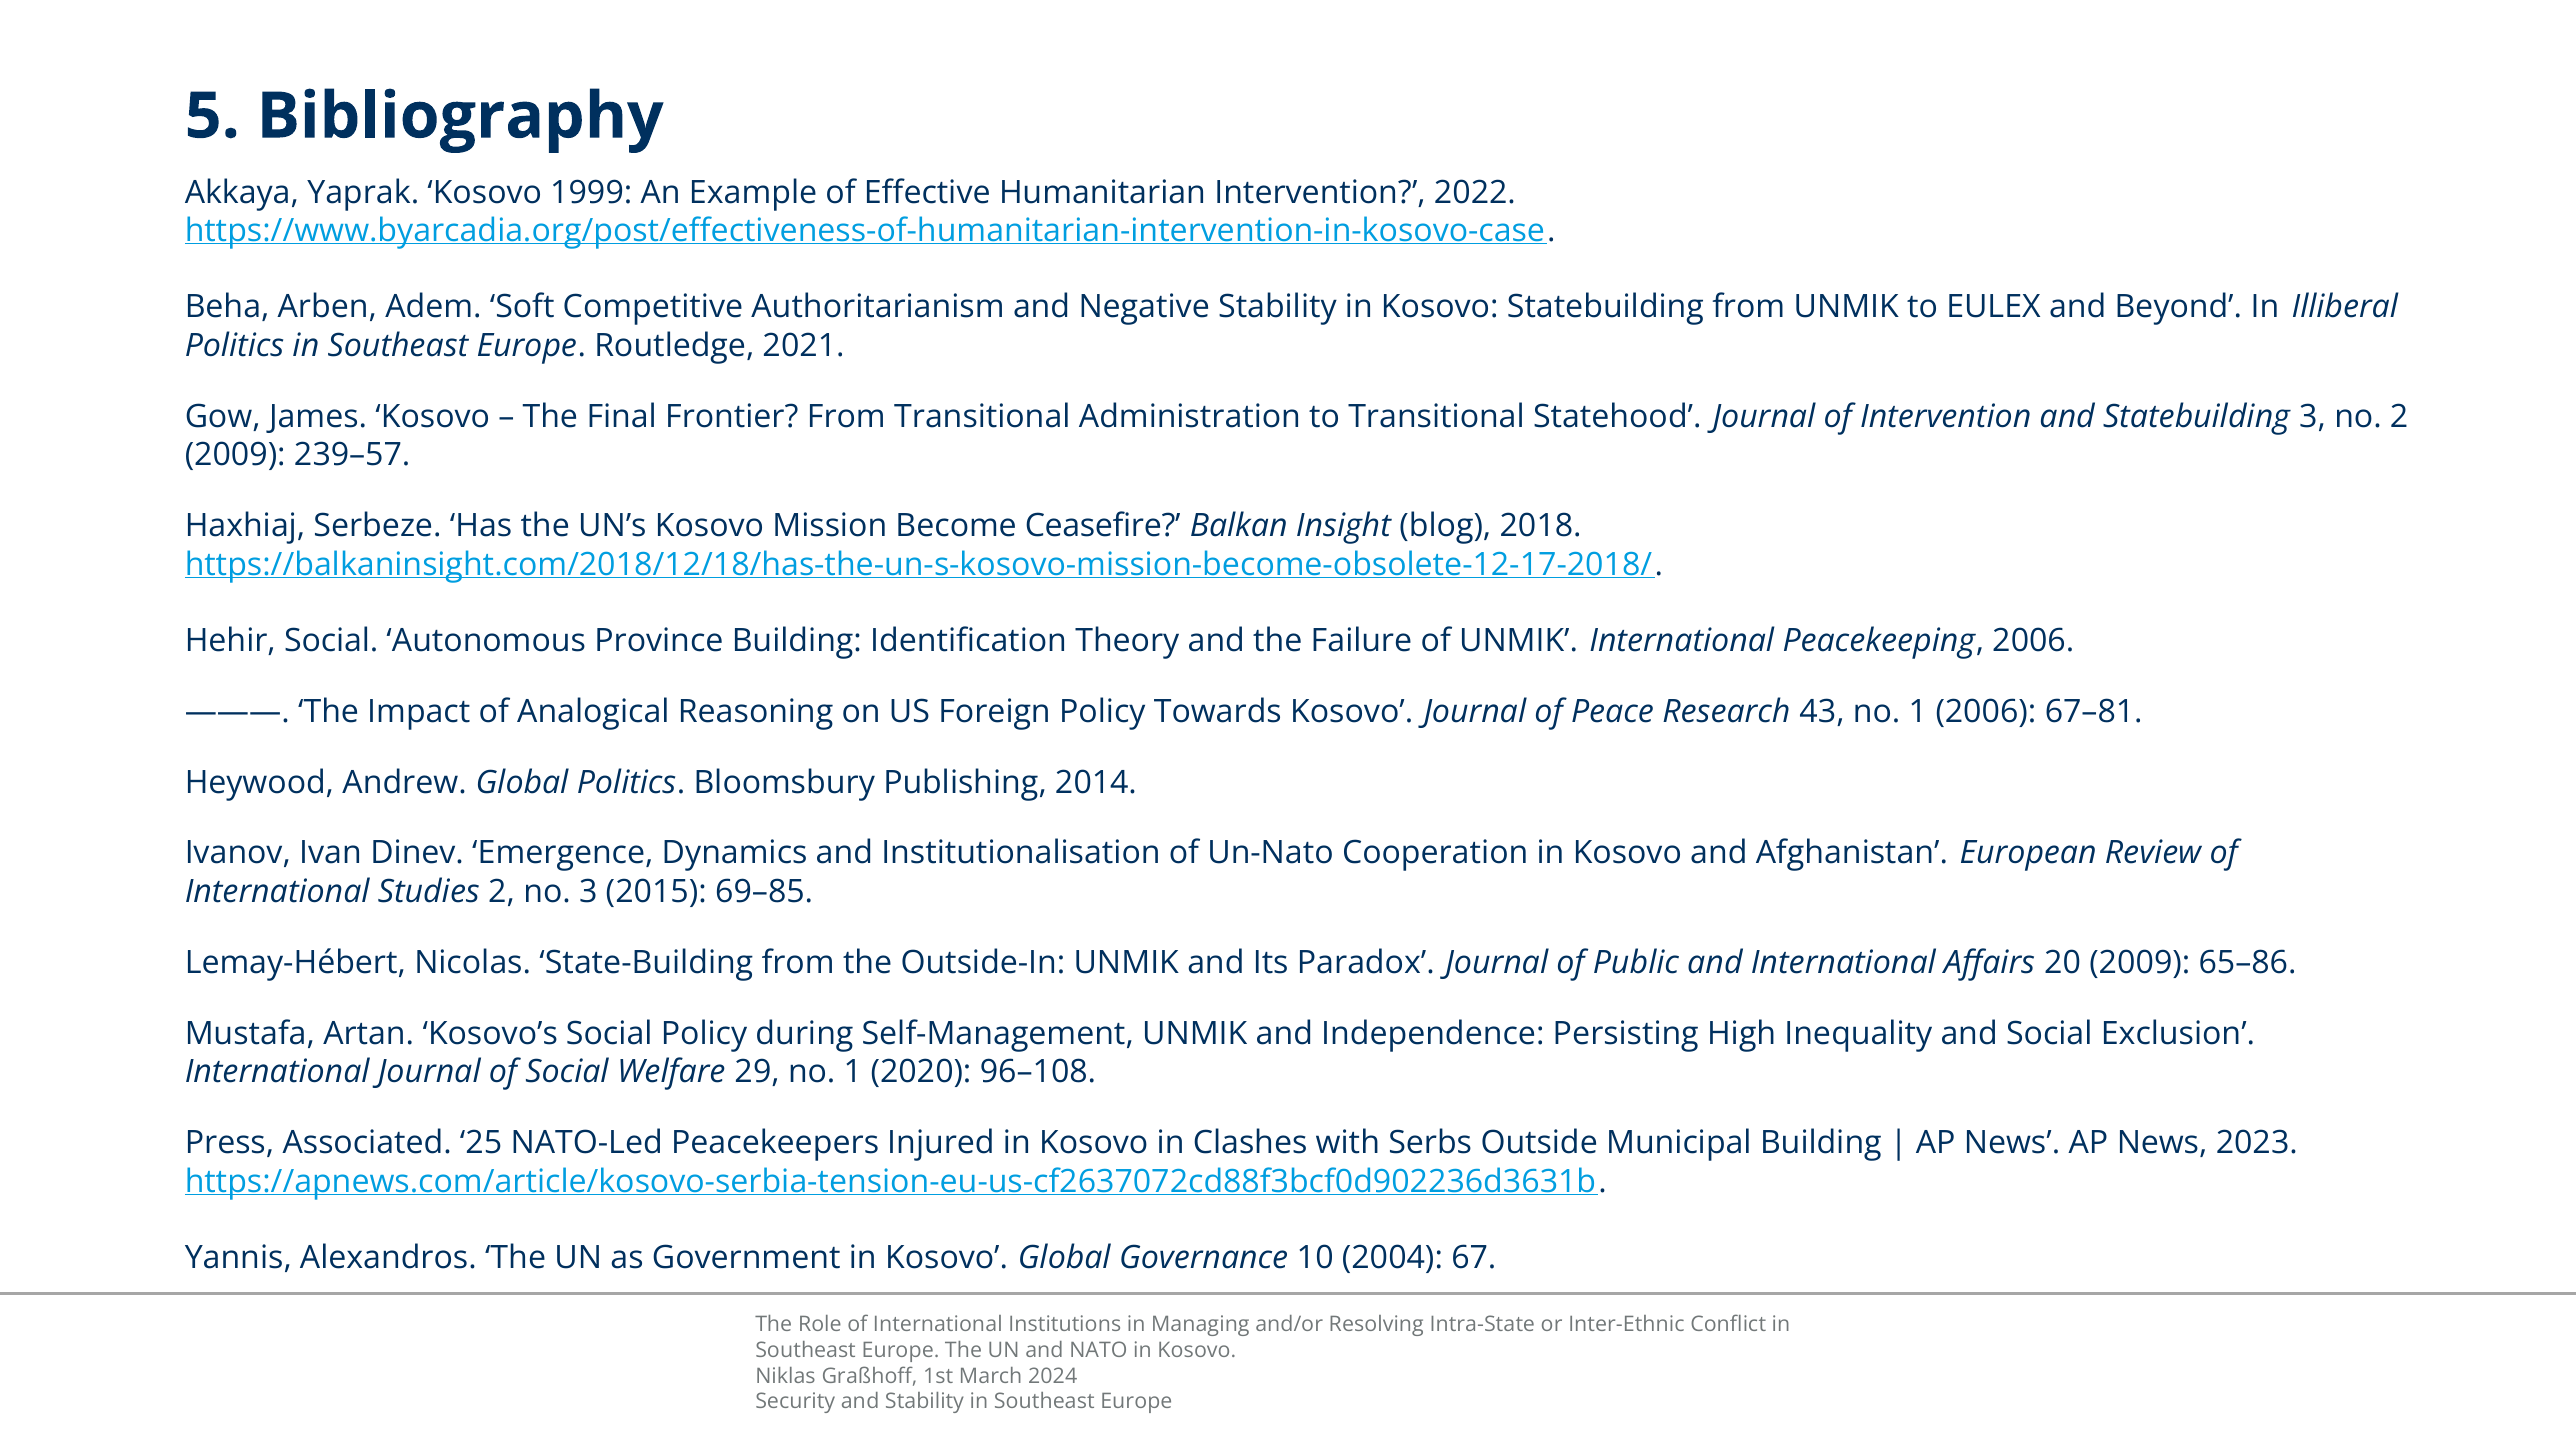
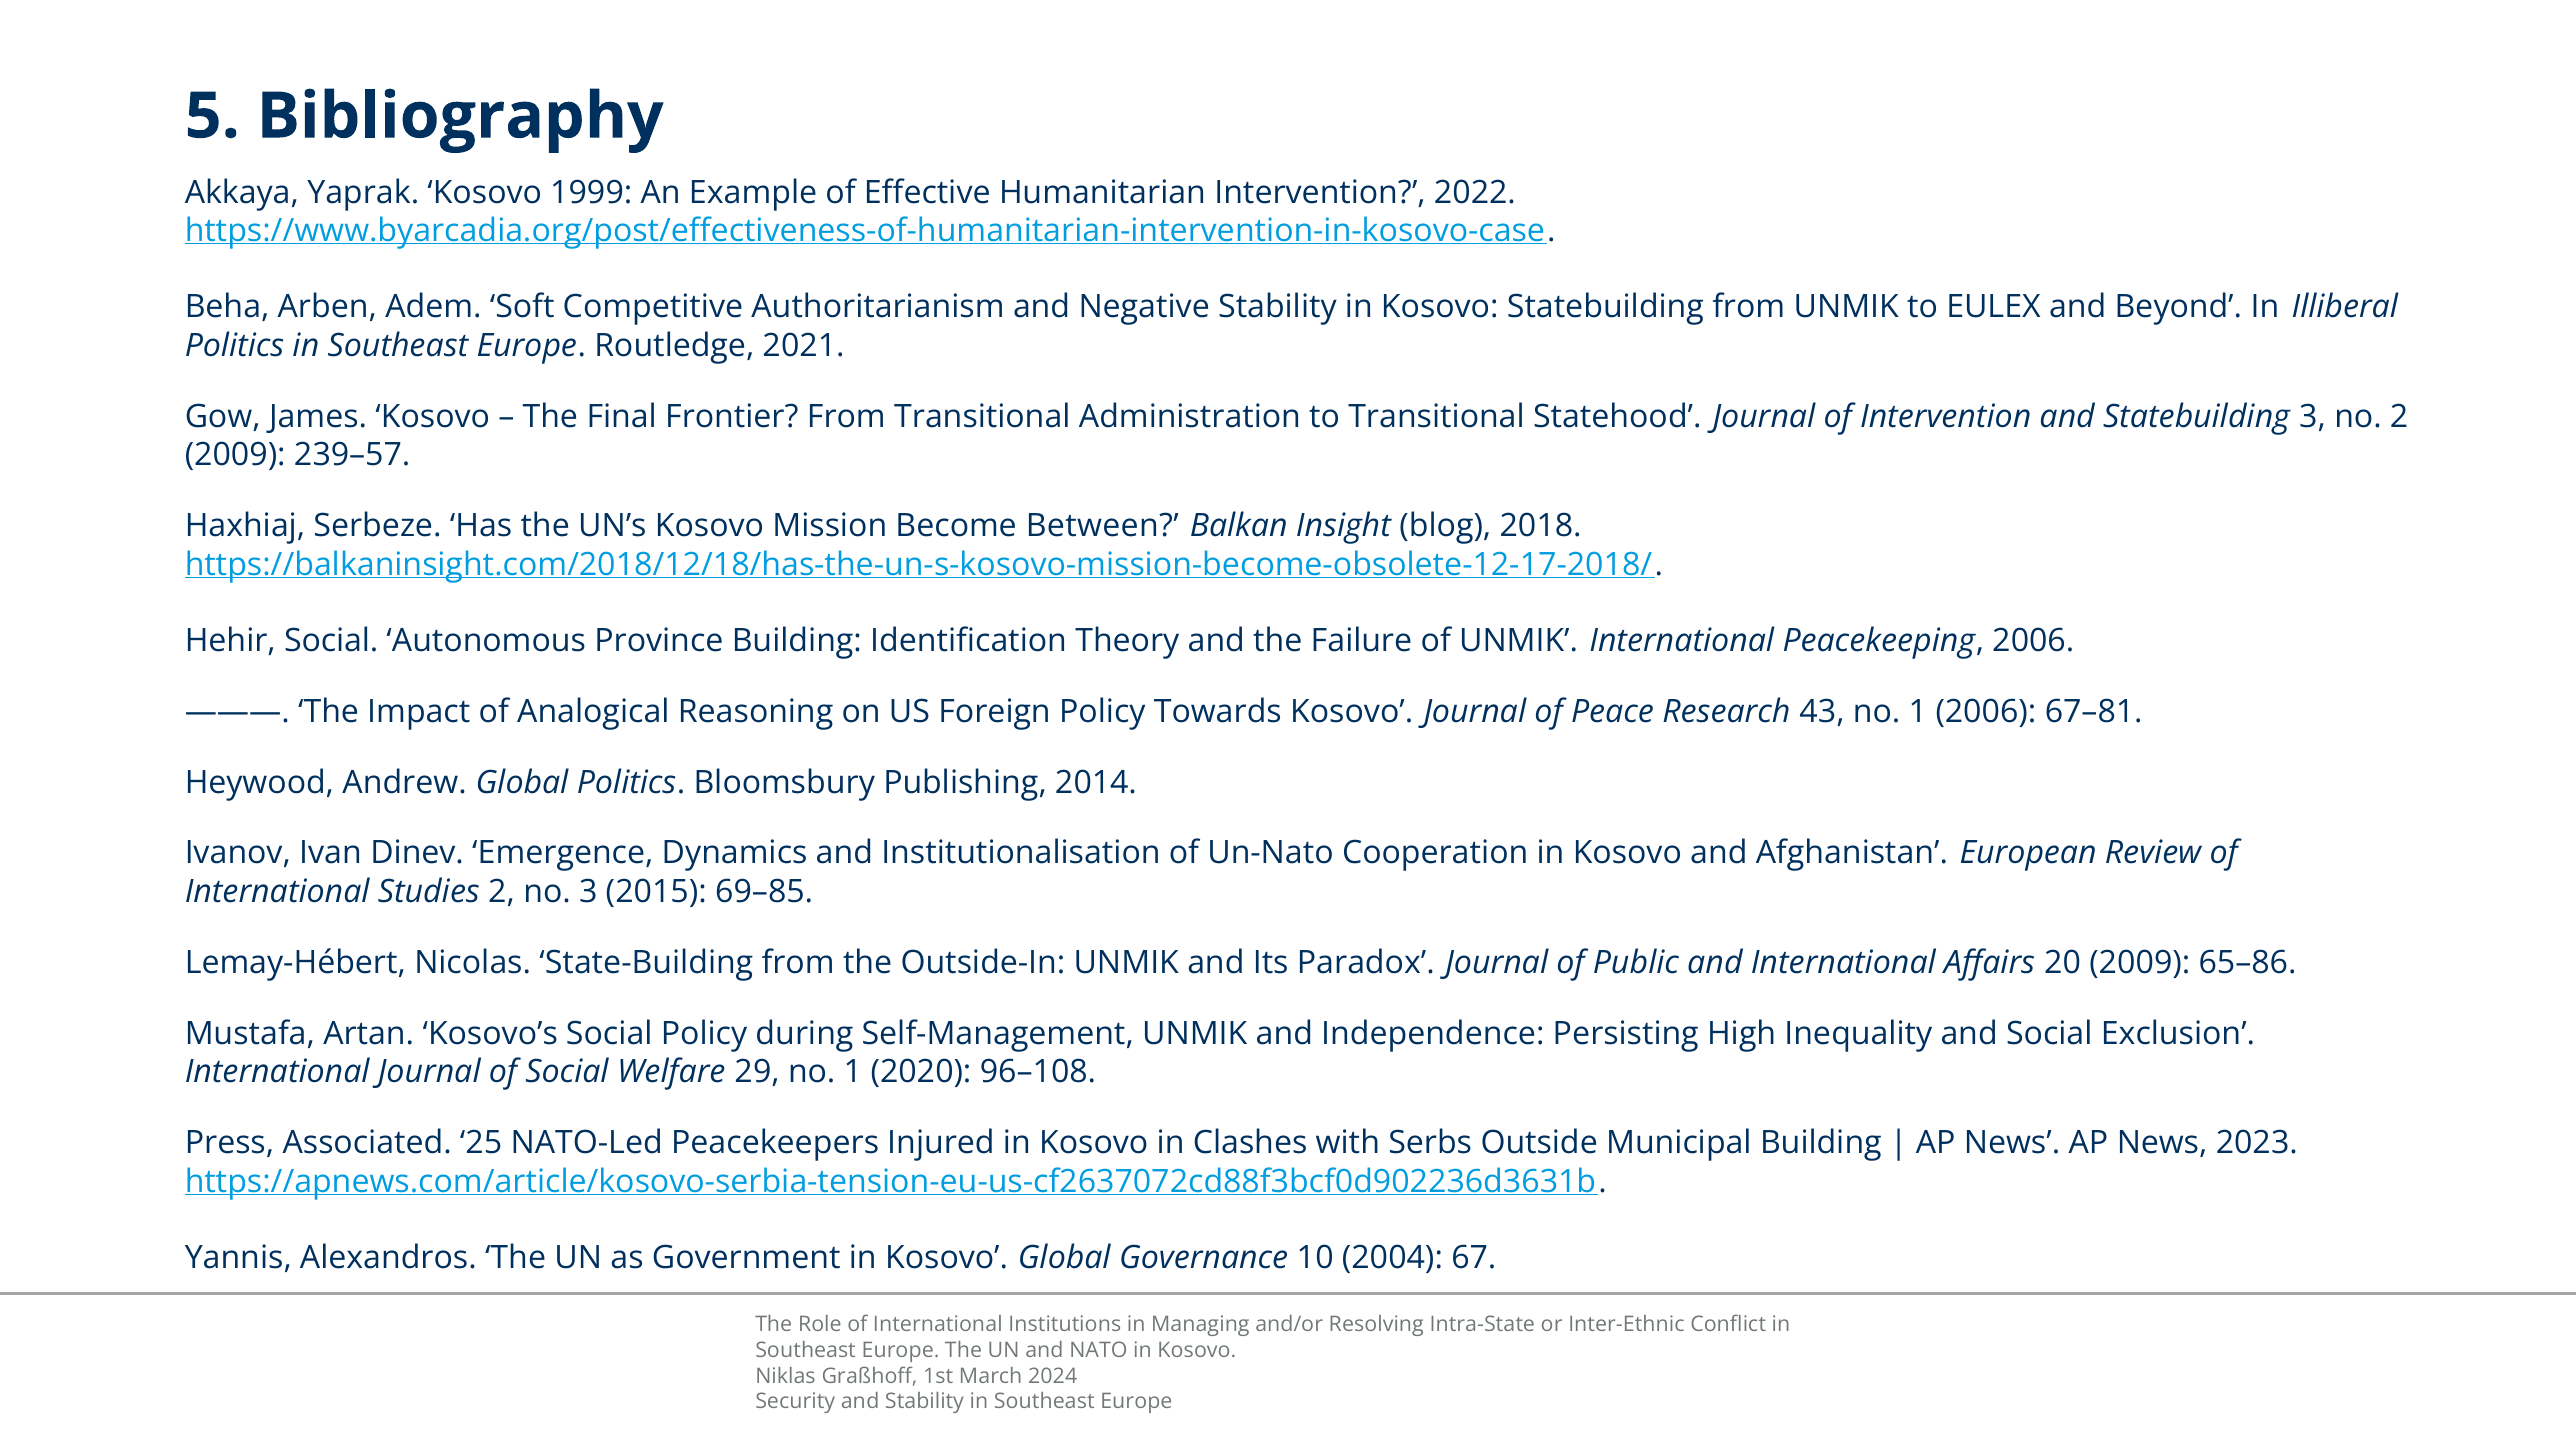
Ceasefire: Ceasefire -> Between
